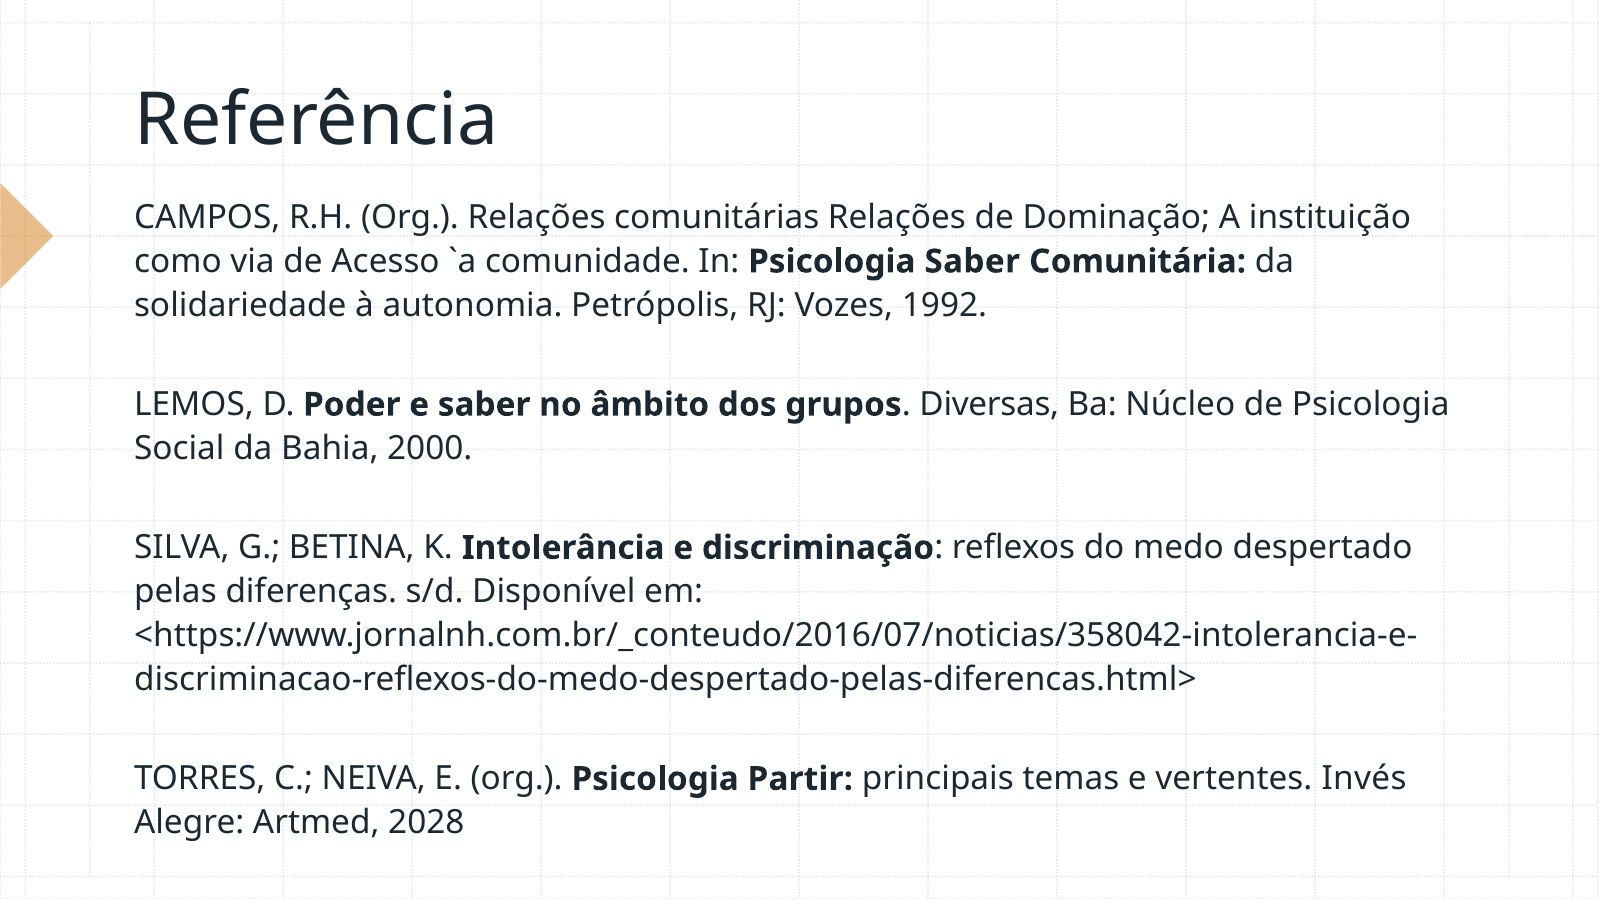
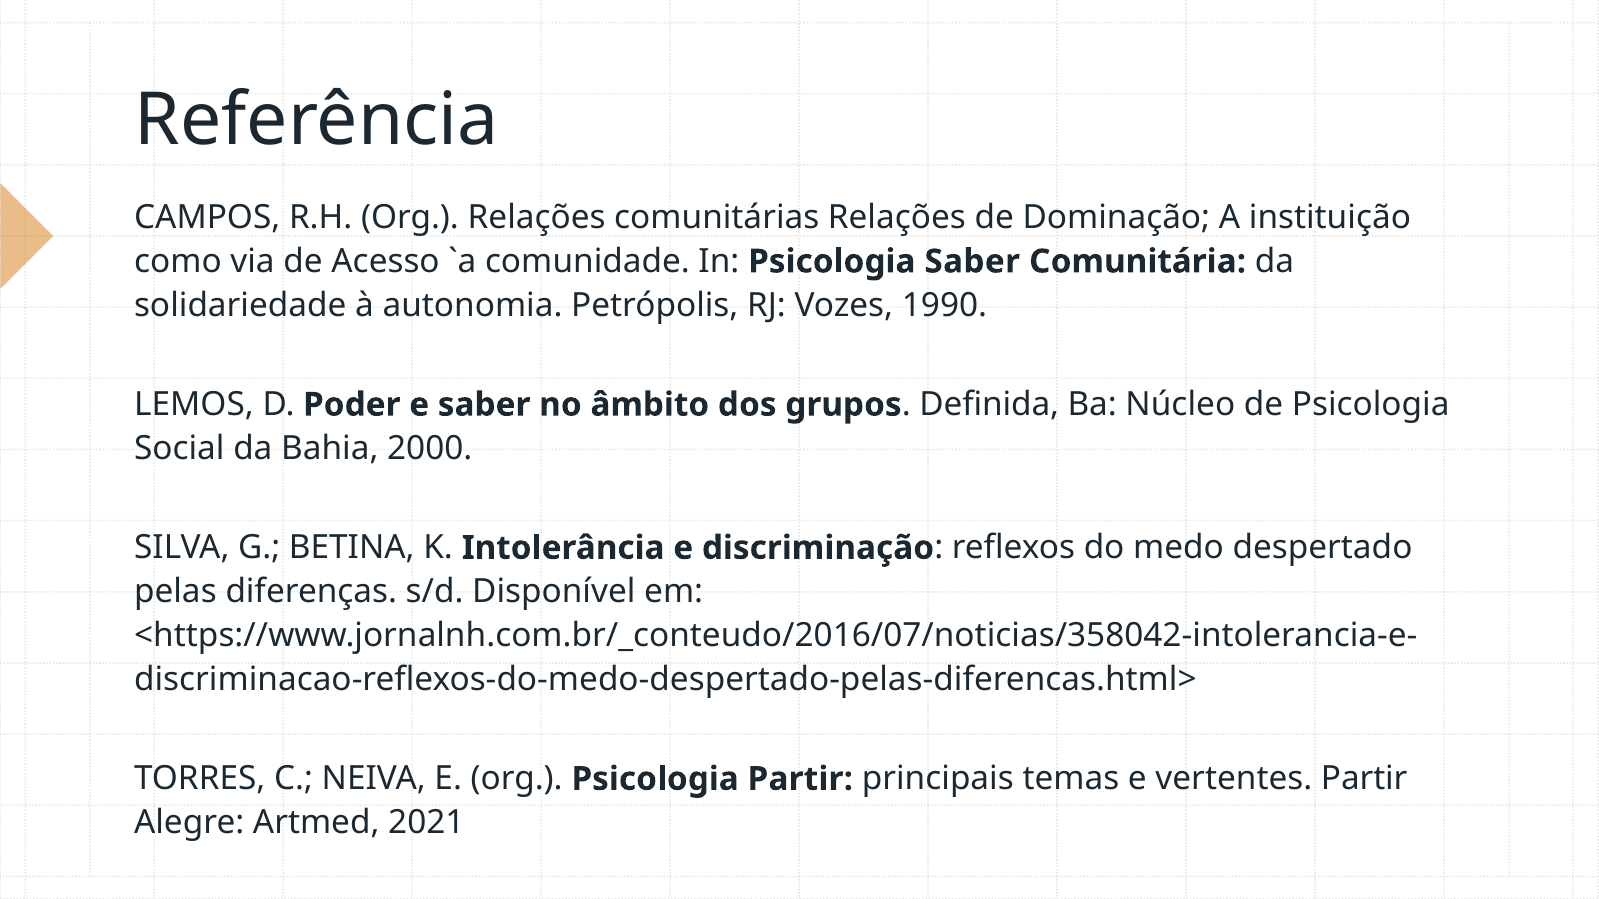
1992: 1992 -> 1990
Diversas: Diversas -> Definida
vertentes Invés: Invés -> Partir
2028: 2028 -> 2021
